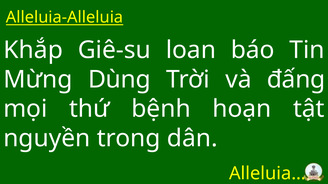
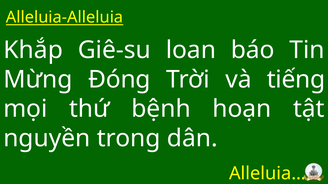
Dùng: Dùng -> Đóng
đấng: đấng -> tiếng
